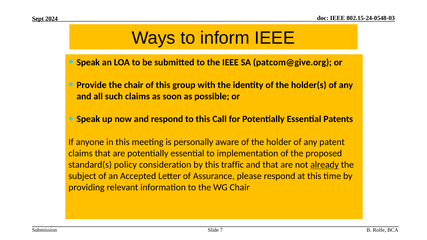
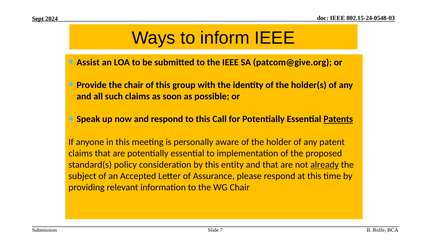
Speak at (88, 62): Speak -> Assist
Patents underline: none -> present
this traffic: traffic -> entity
